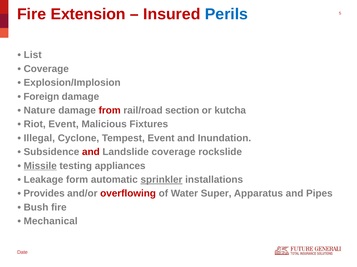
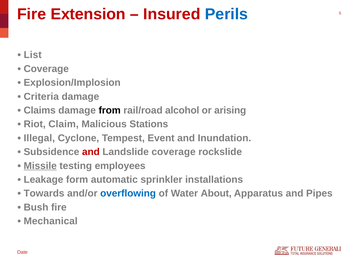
Foreign: Foreign -> Criteria
Nature: Nature -> Claims
from colour: red -> black
section: section -> alcohol
kutcha: kutcha -> arising
Riot Event: Event -> Claim
Fixtures: Fixtures -> Stations
appliances: appliances -> employees
sprinkler underline: present -> none
Provides: Provides -> Towards
overflowing colour: red -> blue
Super: Super -> About
